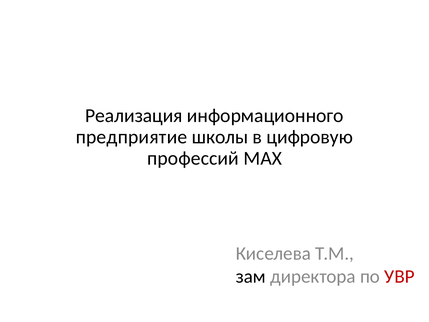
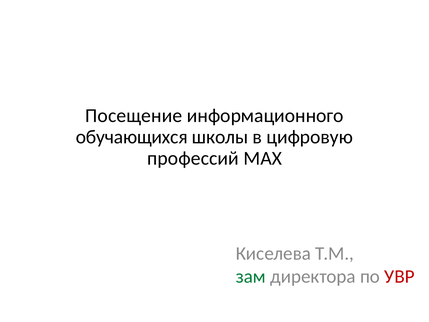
Реализация: Реализация -> Посещение
предприятие: предприятие -> обучающихся
зам colour: black -> green
